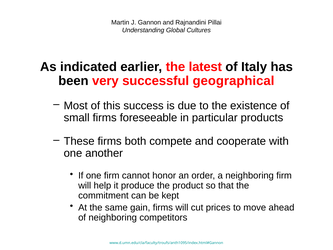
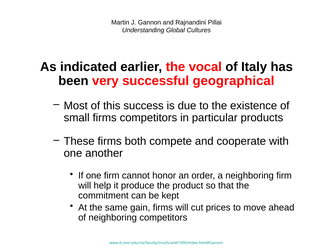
latest: latest -> vocal
firms foreseeable: foreseeable -> competitors
